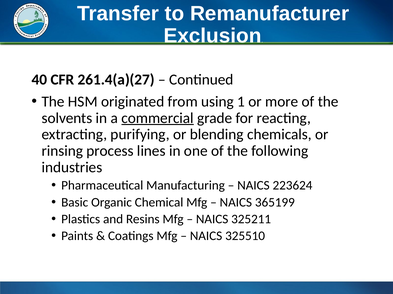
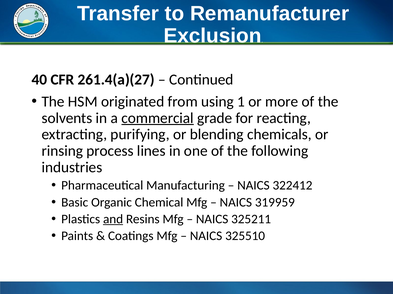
223624: 223624 -> 322412
365199: 365199 -> 319959
and underline: none -> present
